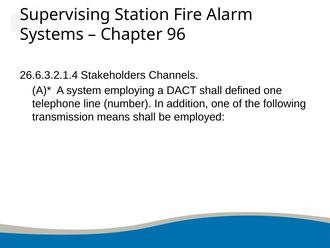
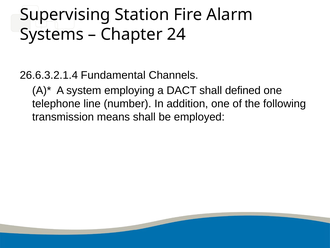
96: 96 -> 24
Stakeholders: Stakeholders -> Fundamental
